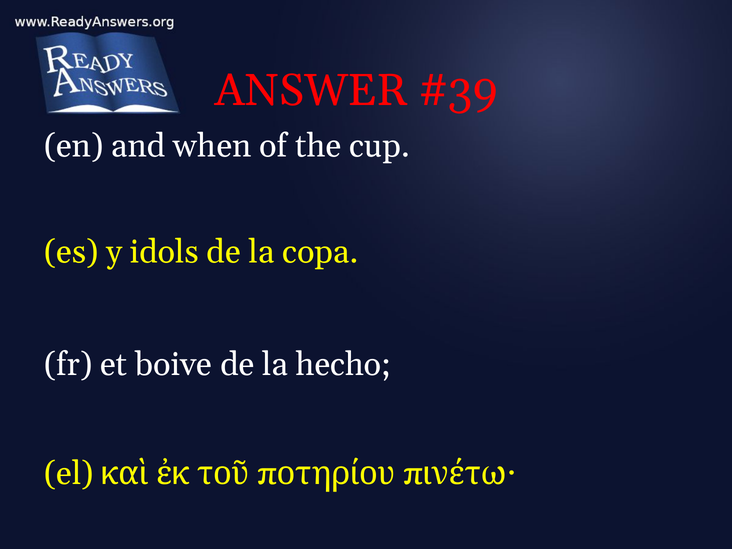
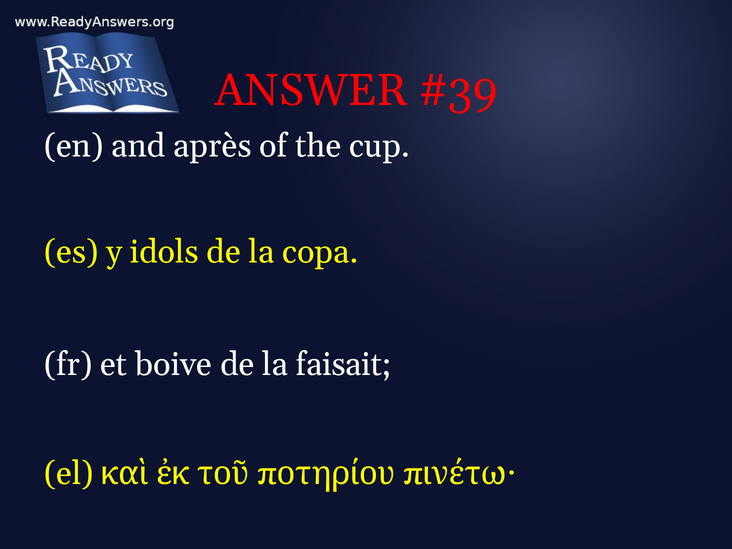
when: when -> après
hecho: hecho -> faisait
